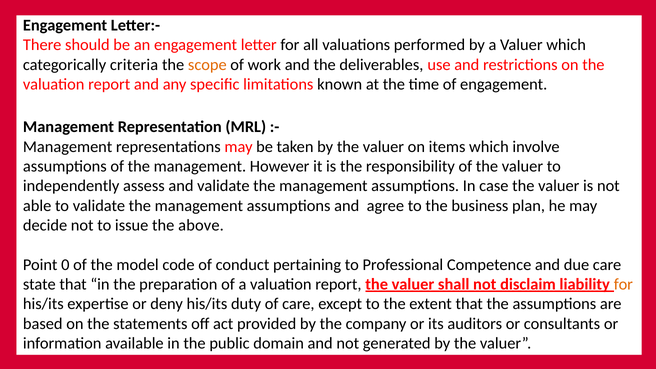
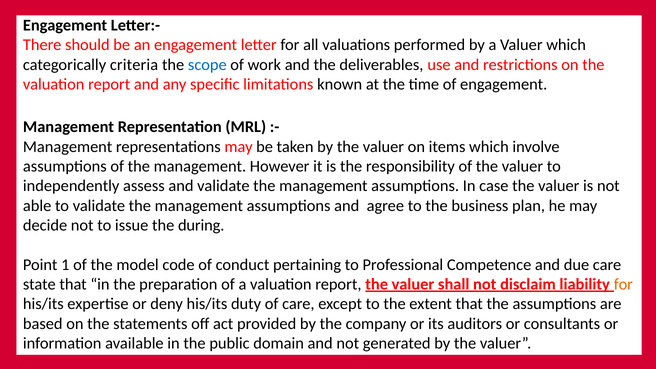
scope colour: orange -> blue
above: above -> during
0: 0 -> 1
